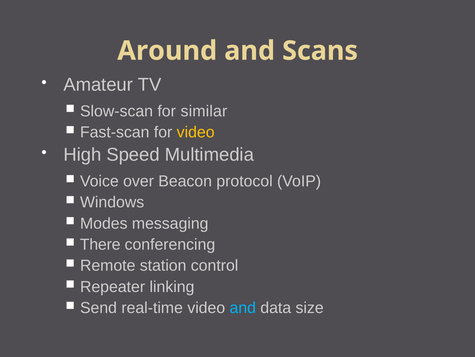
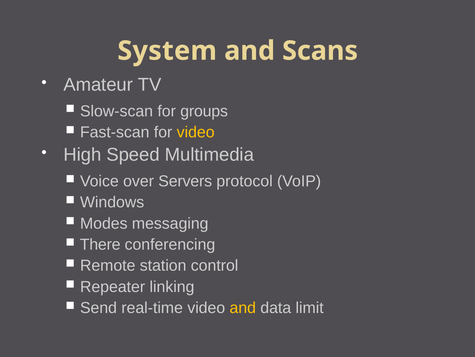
Around: Around -> System
similar: similar -> groups
Beacon: Beacon -> Servers
and at (243, 307) colour: light blue -> yellow
size: size -> limit
